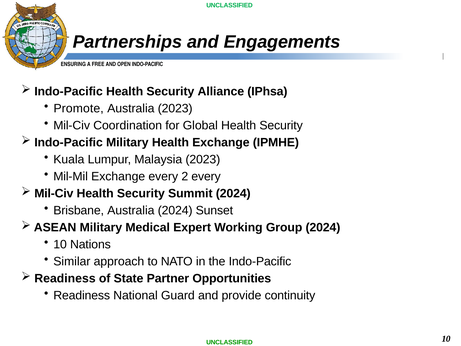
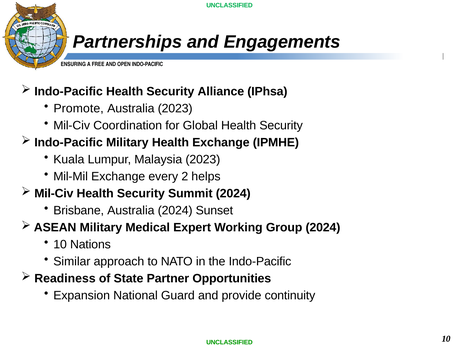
2 every: every -> helps
Readiness at (82, 295): Readiness -> Expansion
